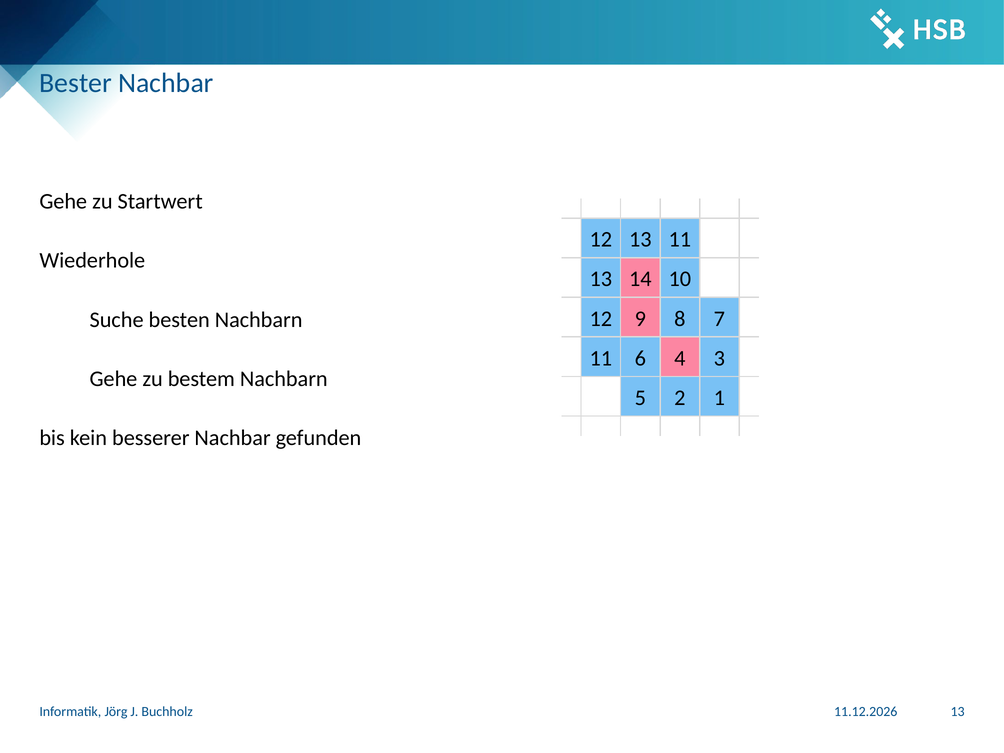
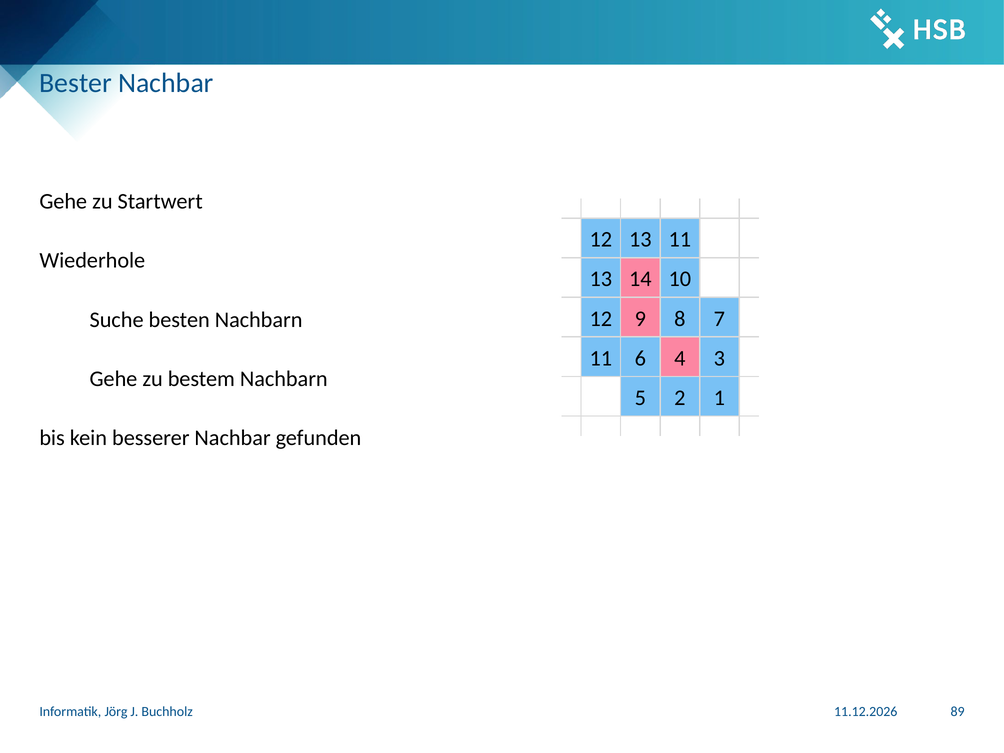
Buchholz 13: 13 -> 89
